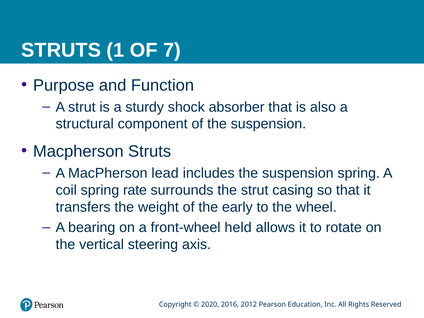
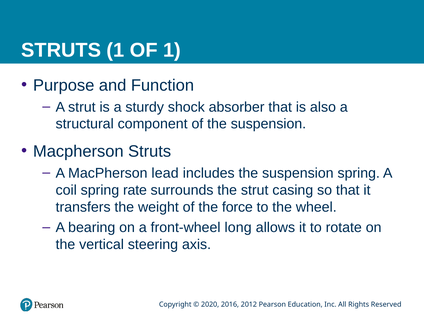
OF 7: 7 -> 1
early: early -> force
held: held -> long
